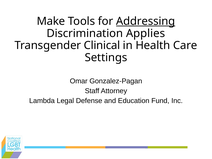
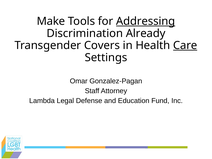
Applies: Applies -> Already
Clinical: Clinical -> Covers
Care underline: none -> present
